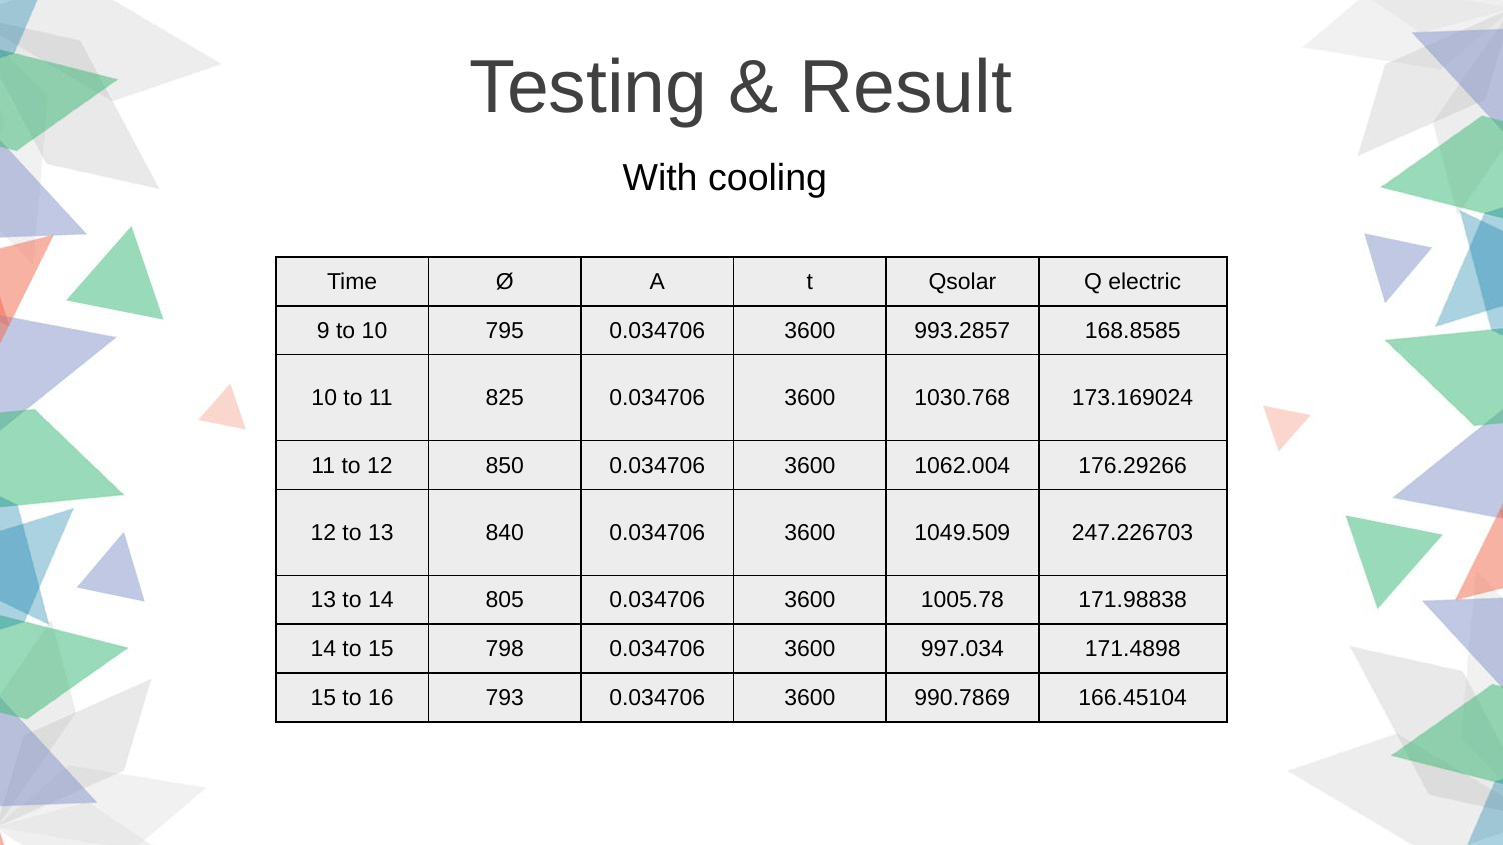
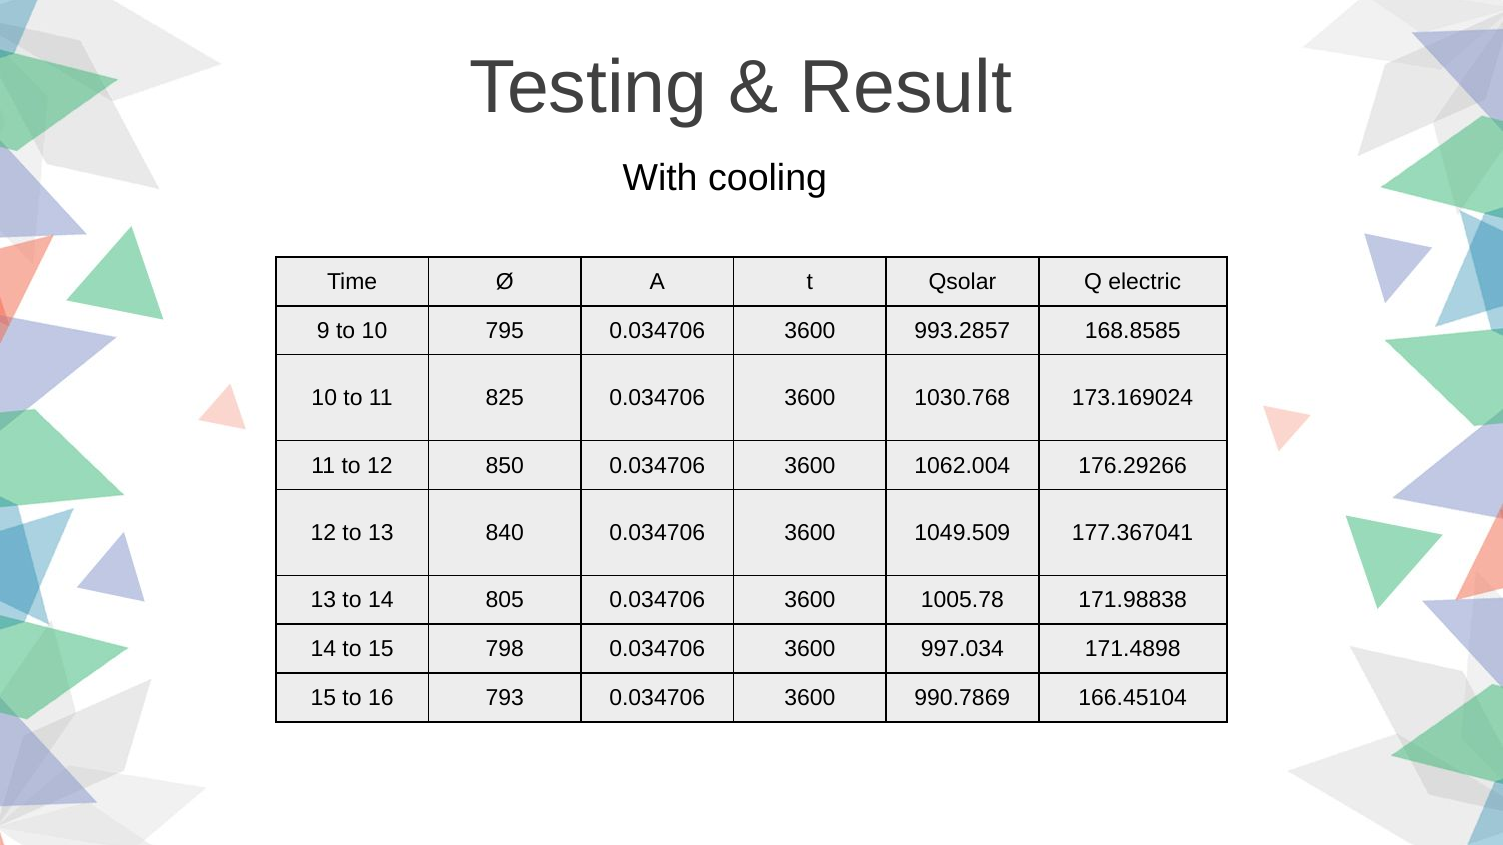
247.226703: 247.226703 -> 177.367041
